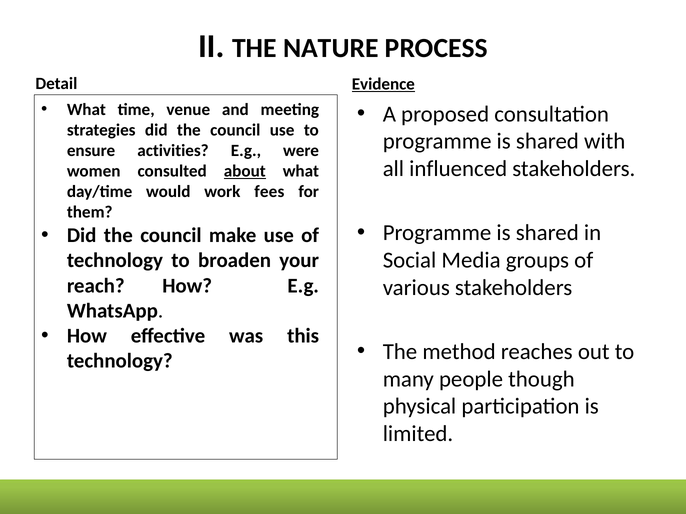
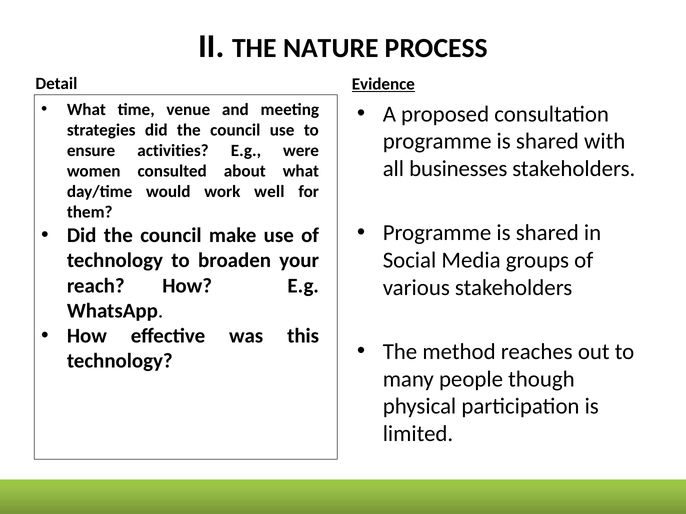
influenced: influenced -> businesses
about underline: present -> none
fees: fees -> well
